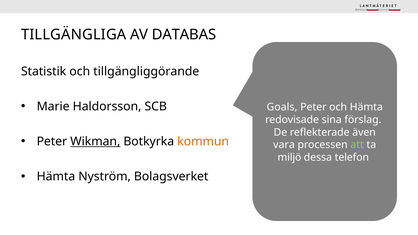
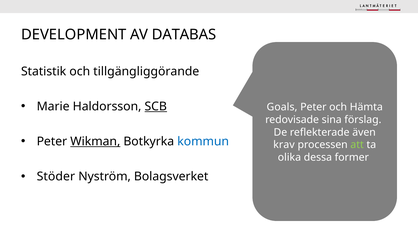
TILLGÄNGLIGA: TILLGÄNGLIGA -> DEVELOPMENT
SCB underline: none -> present
kommun colour: orange -> blue
vara: vara -> krav
miljö: miljö -> olika
telefon: telefon -> former
Hämta at (56, 177): Hämta -> Stöder
